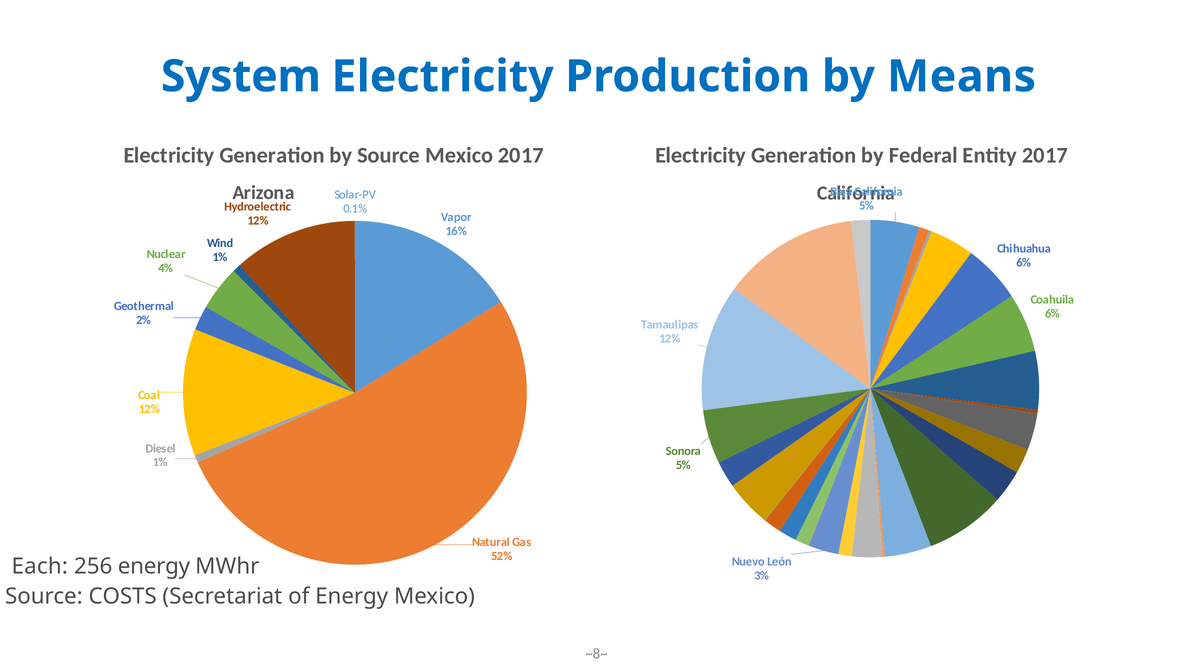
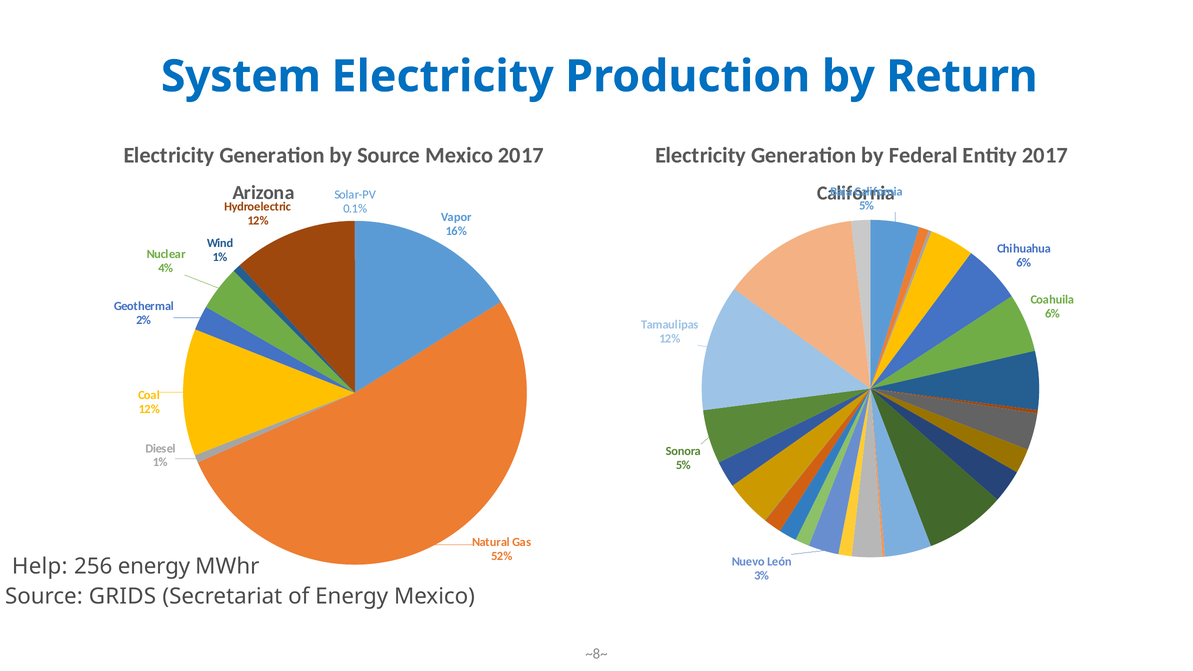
Means: Means -> Return
Each: Each -> Help
COSTS: COSTS -> GRIDS
